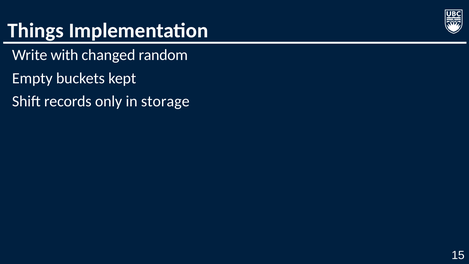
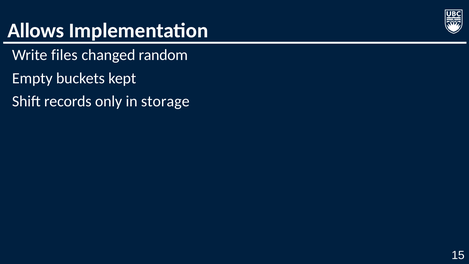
Things: Things -> Allows
with: with -> files
